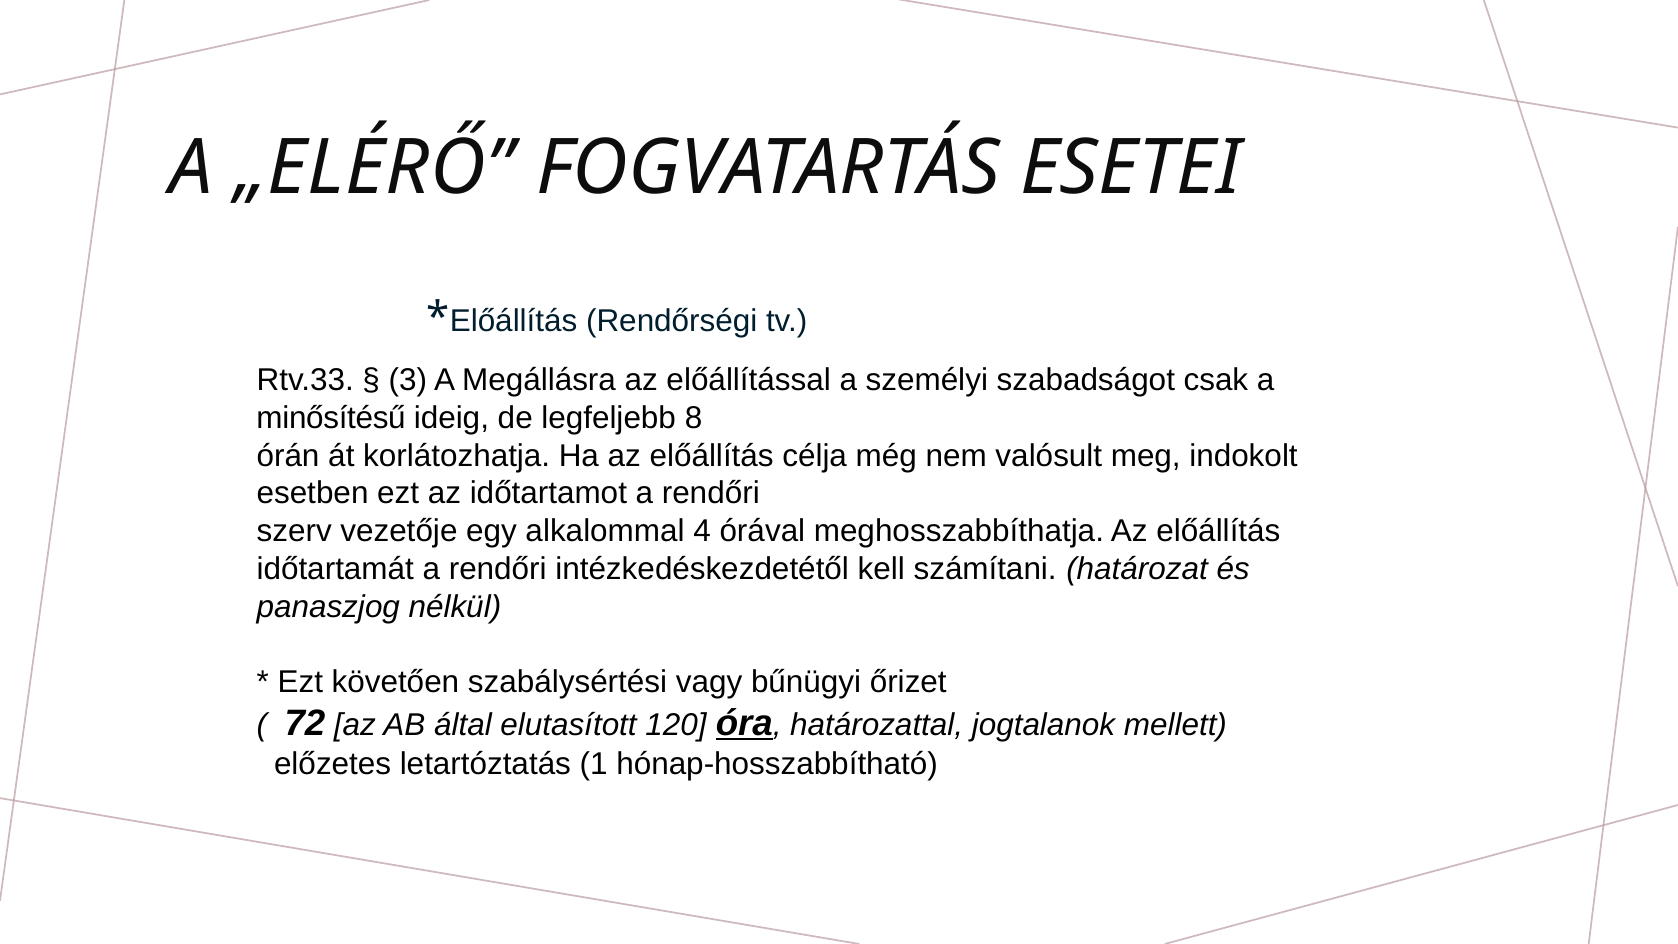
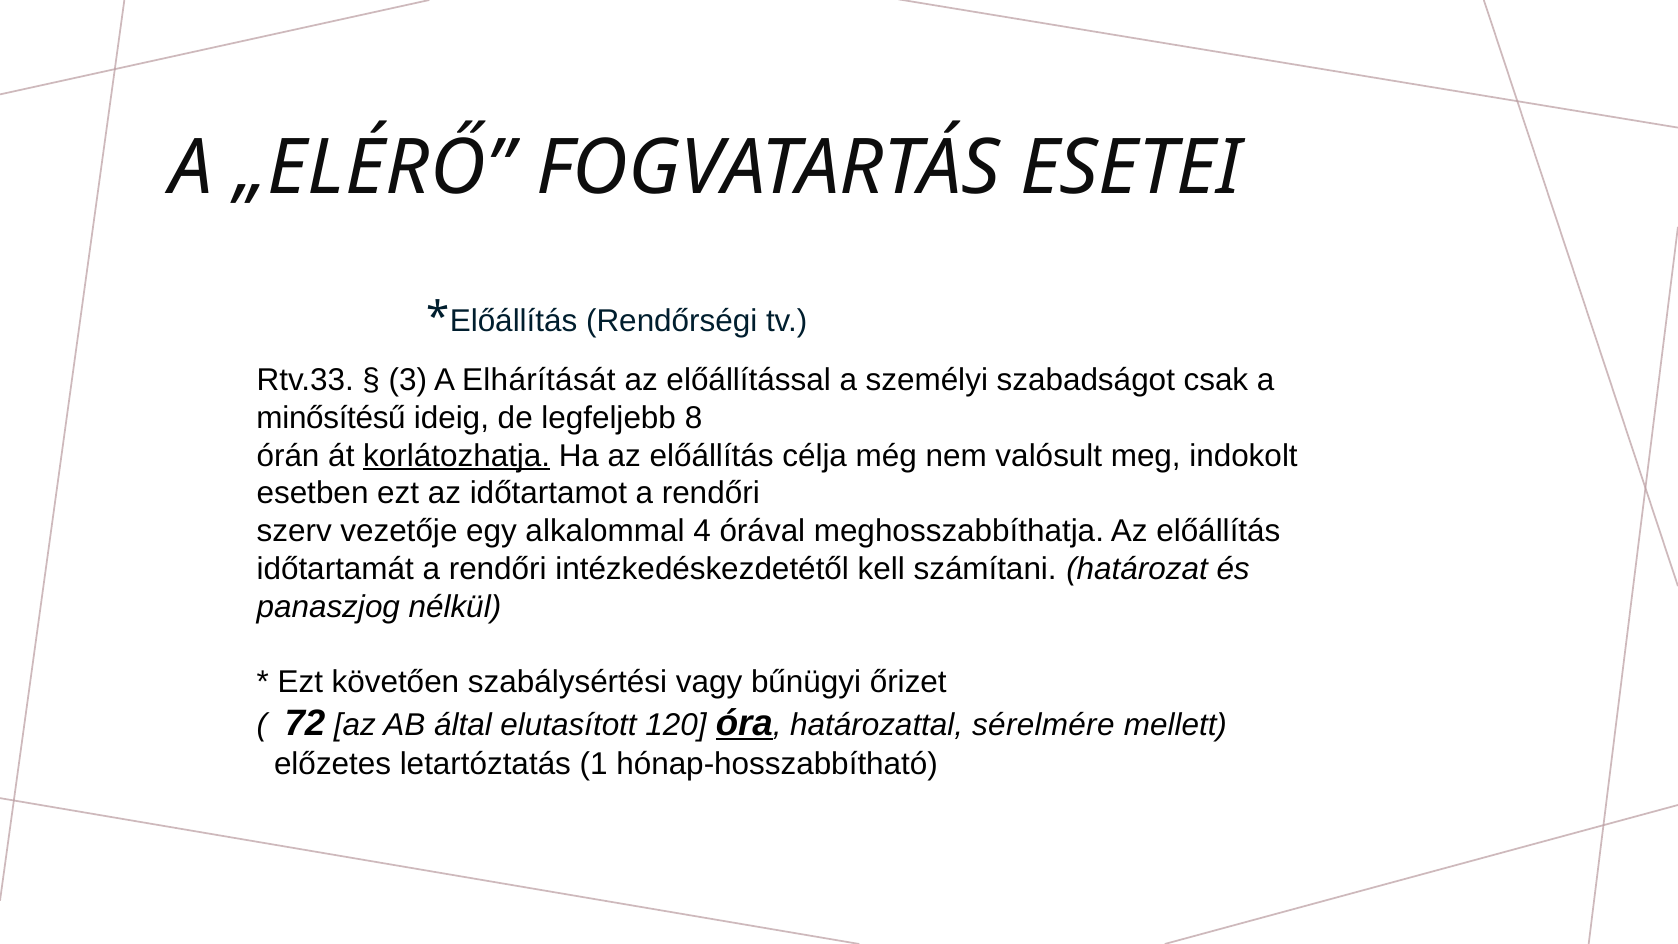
Megállásra: Megállásra -> Elhárítását
korlátozhatja underline: none -> present
jogtalanok: jogtalanok -> sérelmére
